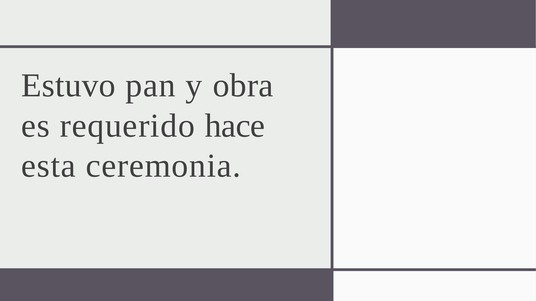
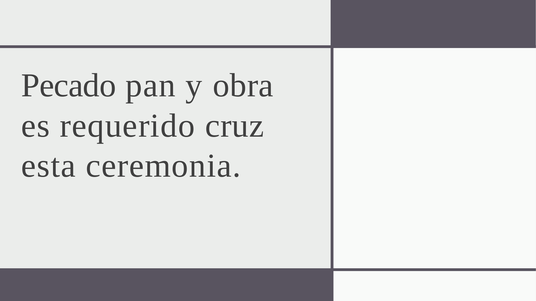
Estuvo: Estuvo -> Pecado
hace: hace -> cruz
